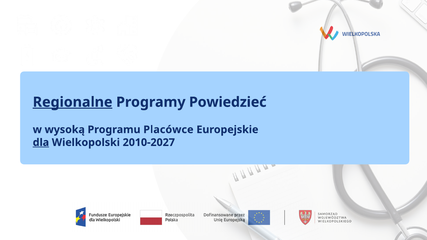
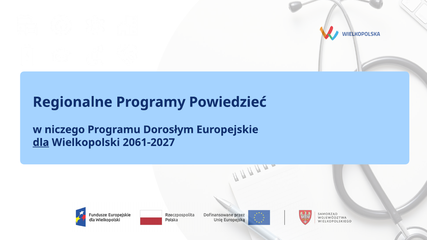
Regionalne underline: present -> none
wysoką: wysoką -> niczego
Placówce: Placówce -> Dorosłym
2010-2027: 2010-2027 -> 2061-2027
